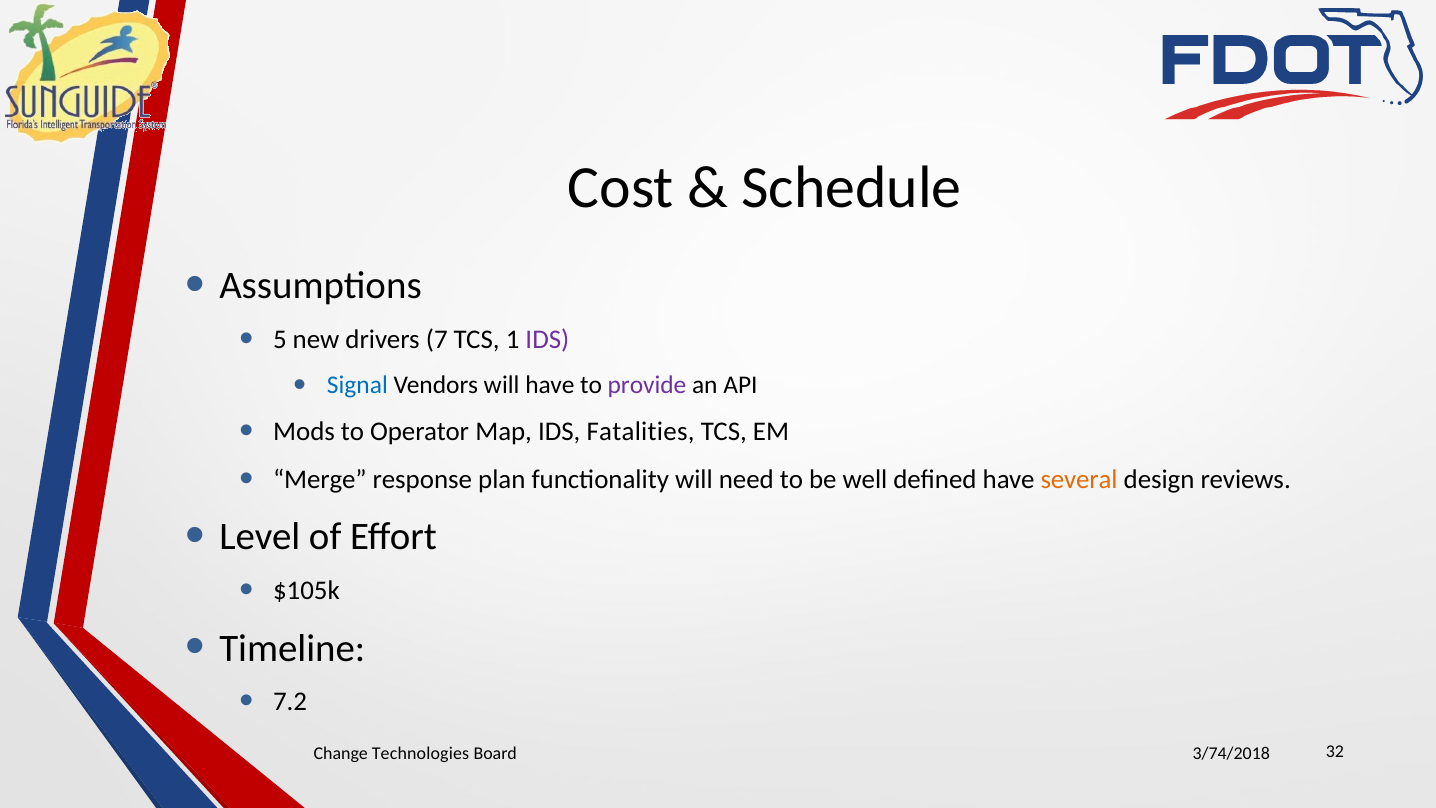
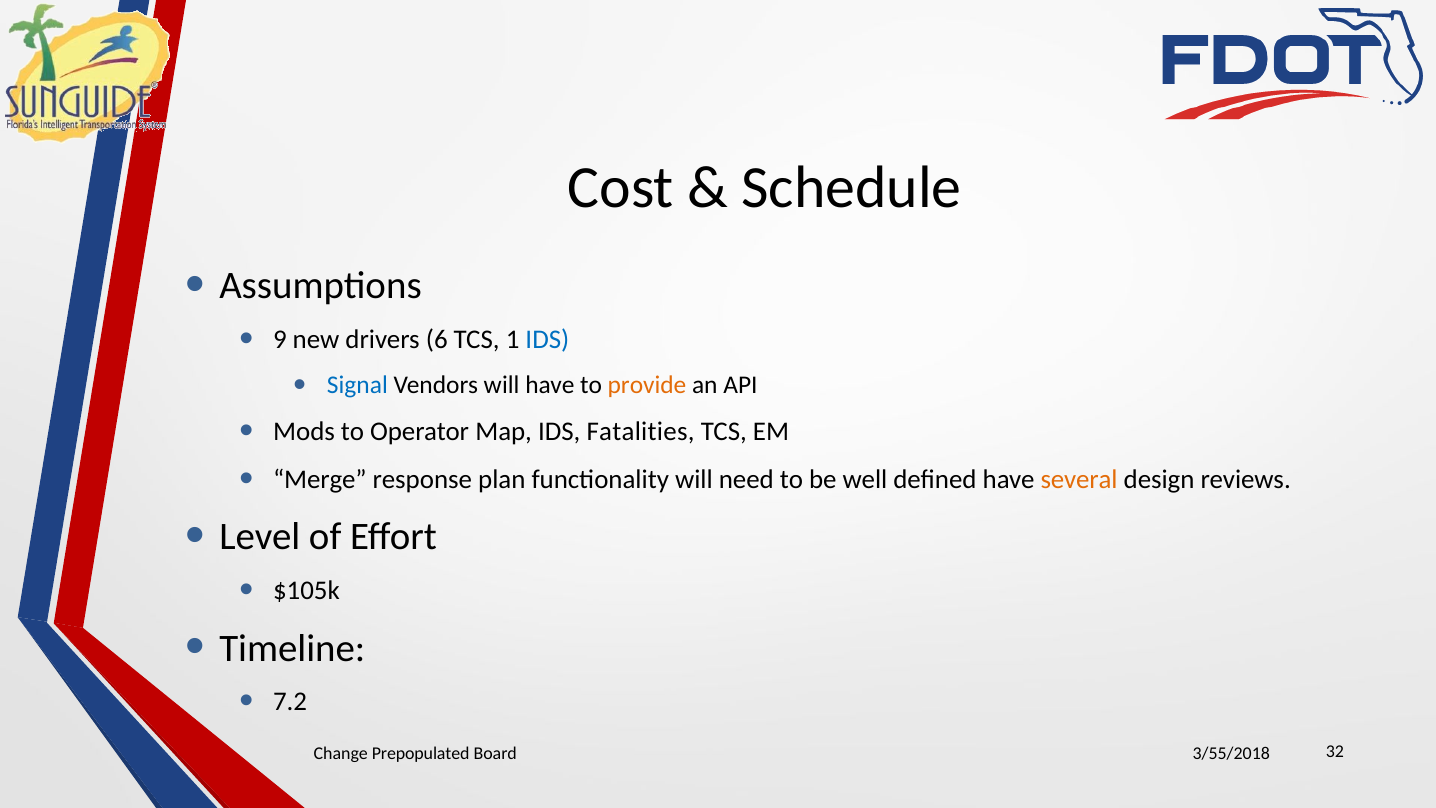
5: 5 -> 9
7: 7 -> 6
IDS at (547, 340) colour: purple -> blue
provide colour: purple -> orange
Technologies: Technologies -> Prepopulated
3/74/2018: 3/74/2018 -> 3/55/2018
